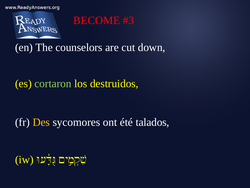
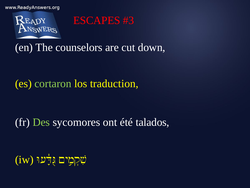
BECOME: BECOME -> ESCAPES
destruidos: destruidos -> traduction
Des colour: yellow -> light green
